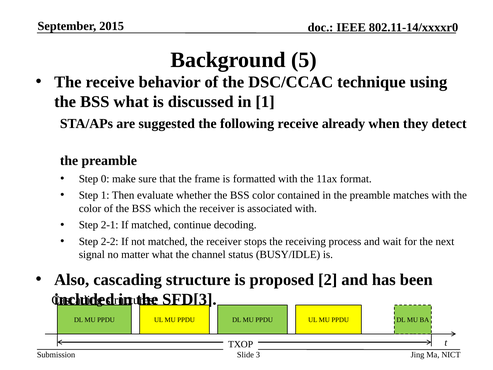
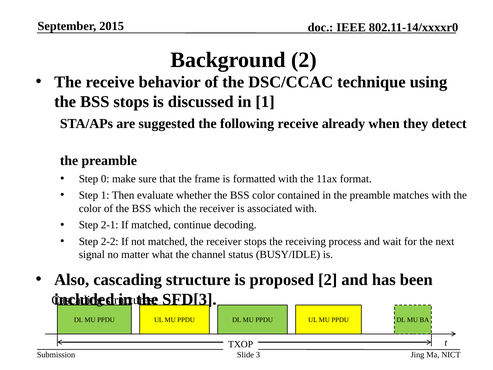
Background 5: 5 -> 2
BSS what: what -> stops
